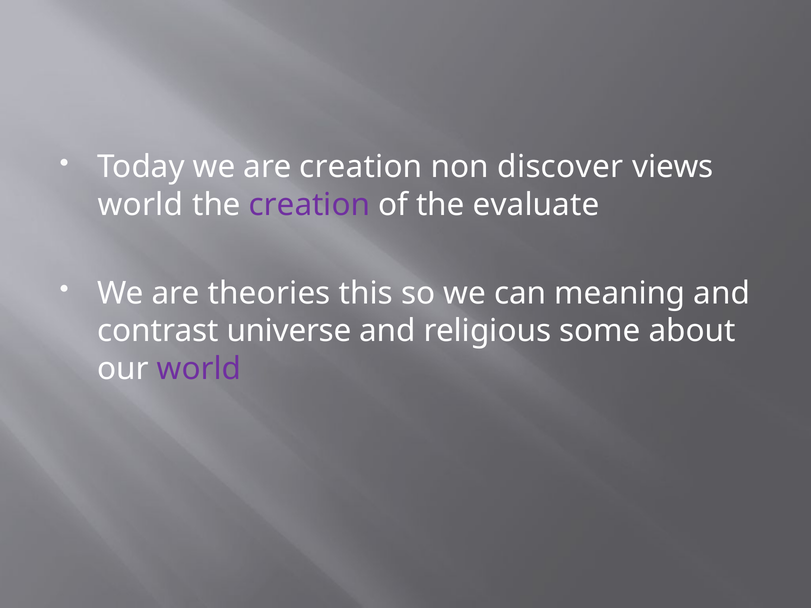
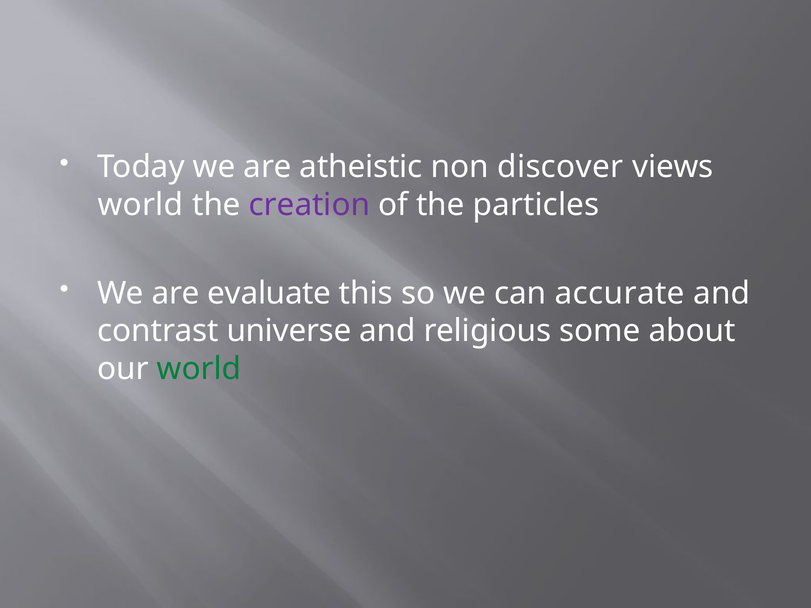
are creation: creation -> atheistic
evaluate: evaluate -> particles
theories: theories -> evaluate
meaning: meaning -> accurate
world at (199, 369) colour: purple -> green
